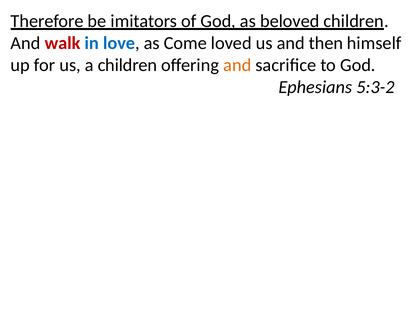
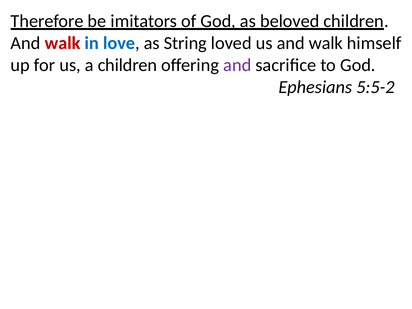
Come: Come -> String
us and then: then -> walk
and at (237, 65) colour: orange -> purple
5:3-2: 5:3-2 -> 5:5-2
